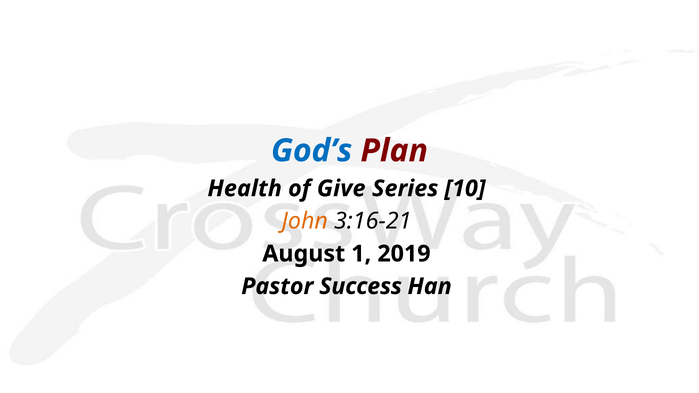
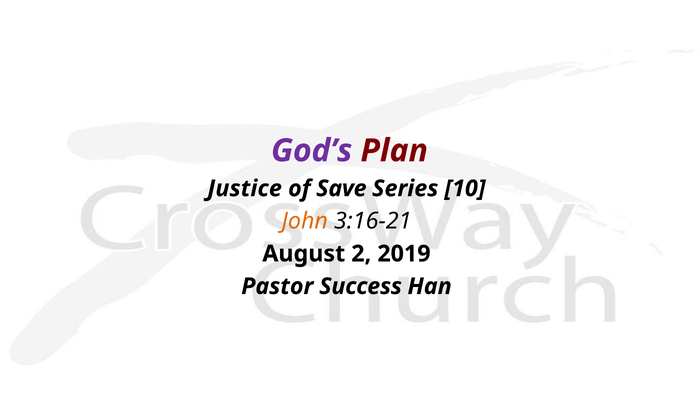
God’s colour: blue -> purple
Health: Health -> Justice
Give: Give -> Save
1: 1 -> 2
